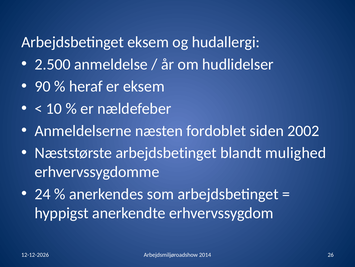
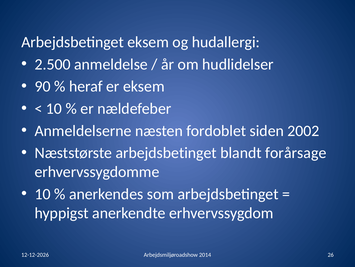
mulighed: mulighed -> forårsage
24 at (43, 194): 24 -> 10
